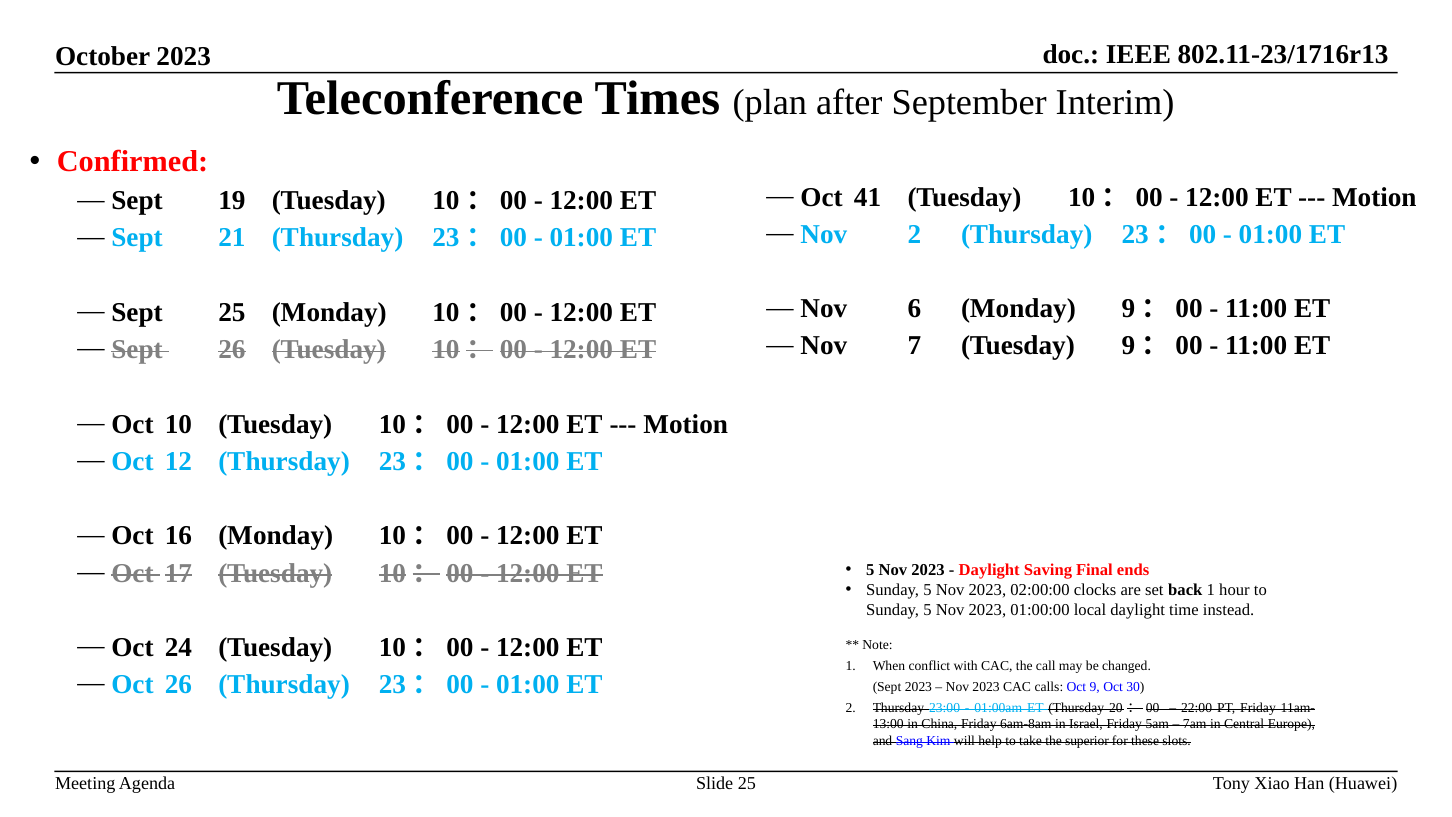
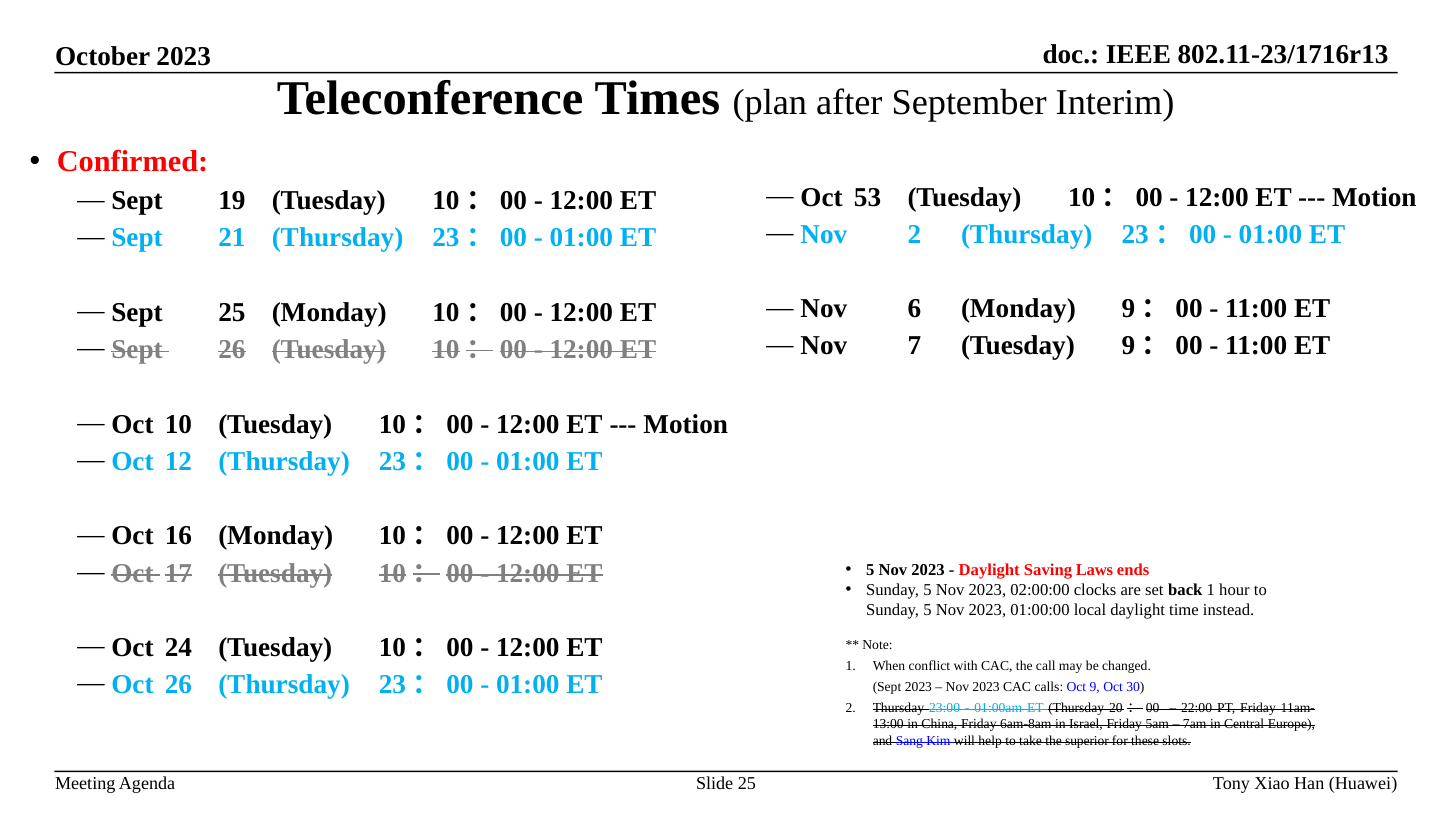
41: 41 -> 53
Final: Final -> Laws
